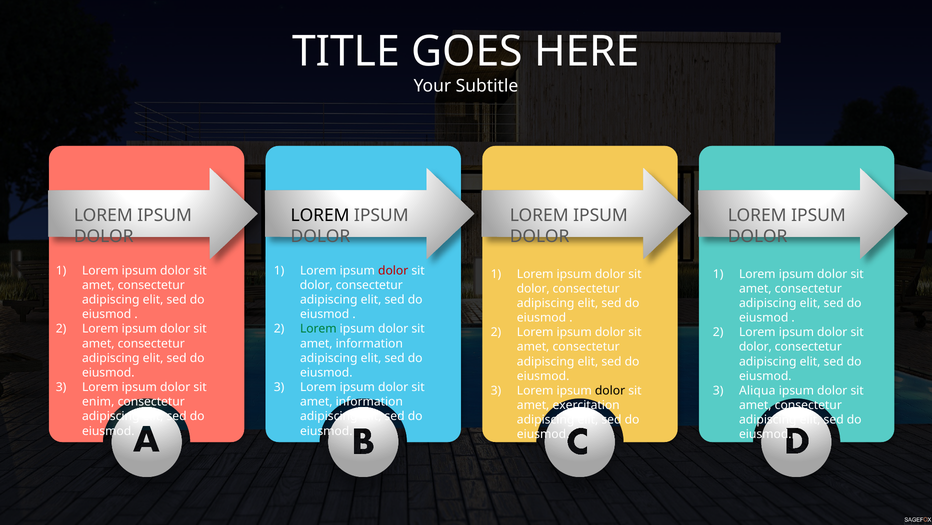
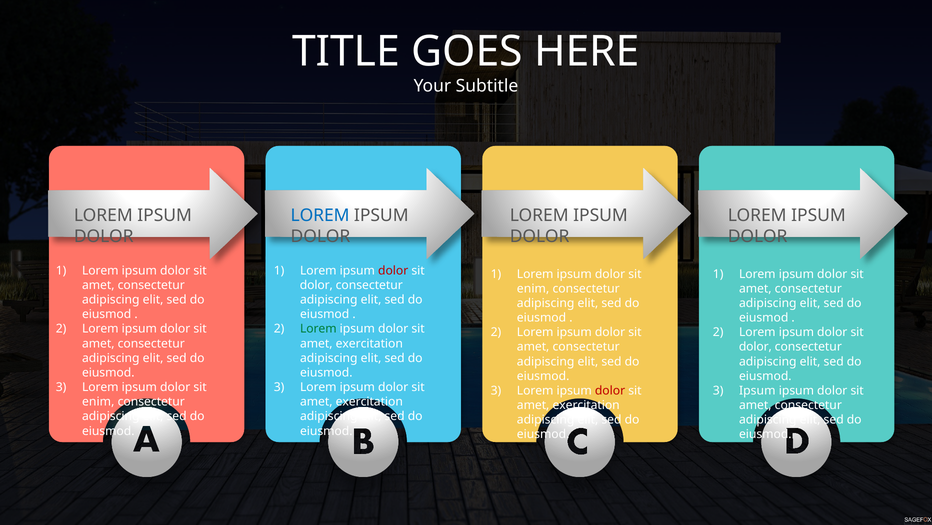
LOREM at (320, 215) colour: black -> blue
dolor at (533, 288): dolor -> enim
information at (369, 343): information -> exercitation
dolor at (610, 390) colour: black -> red
Aliqua at (757, 390): Aliqua -> Ipsum
information at (369, 401): information -> exercitation
